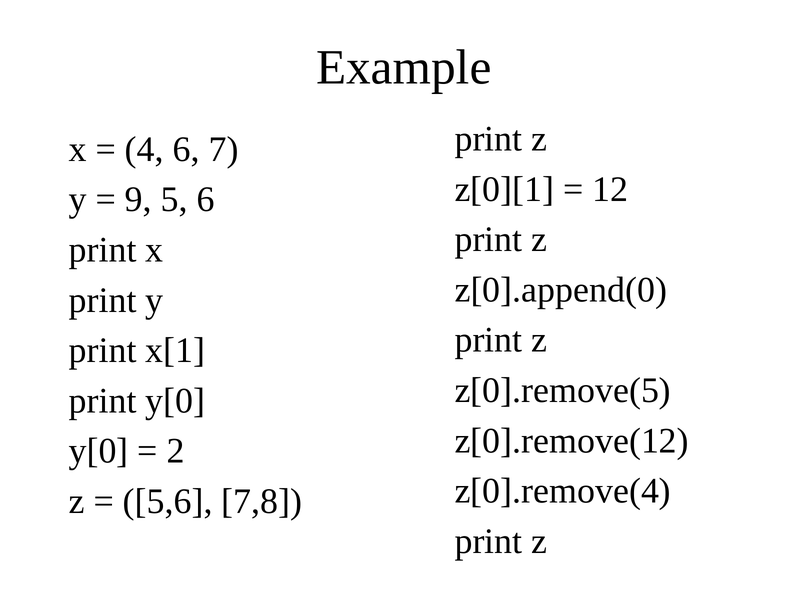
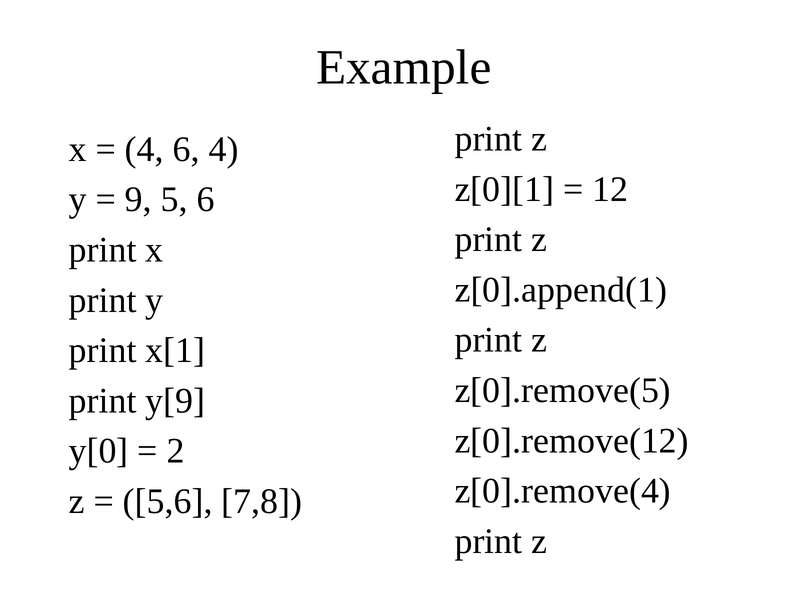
6 7: 7 -> 4
z[0].append(0: z[0].append(0 -> z[0].append(1
print y[0: y[0 -> y[9
